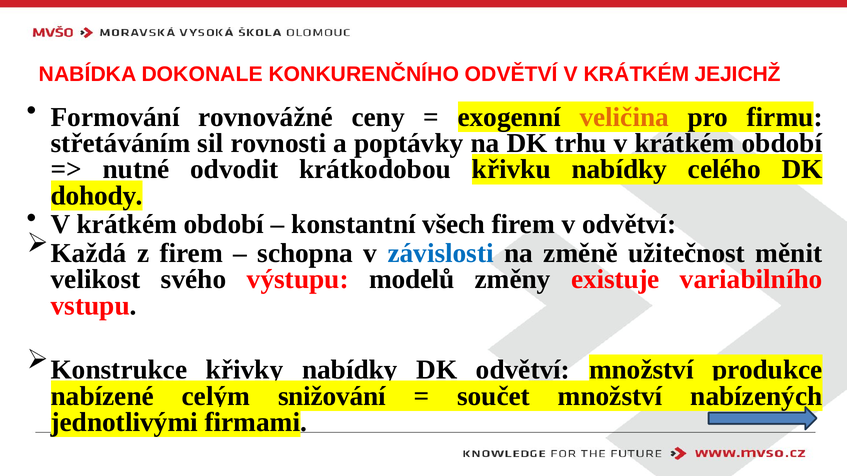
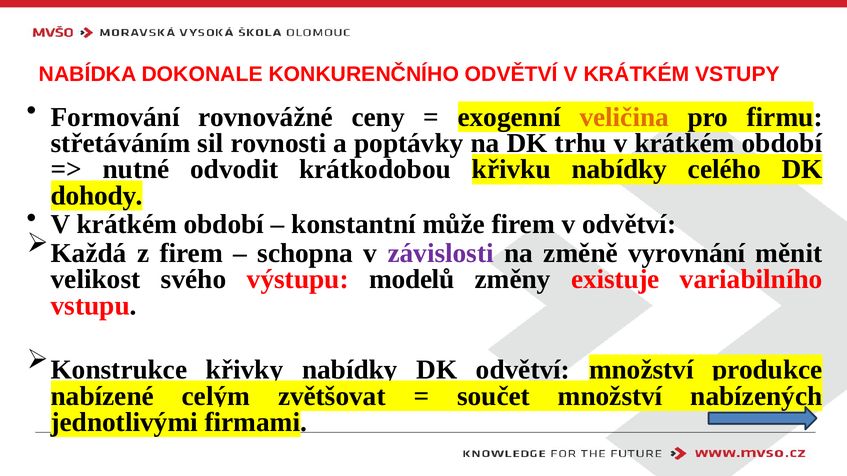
JEJICHŽ: JEJICHŽ -> VSTUPY
všech: všech -> může
závislosti colour: blue -> purple
užitečnost: užitečnost -> vyrovnání
snižování: snižování -> zvětšovat
